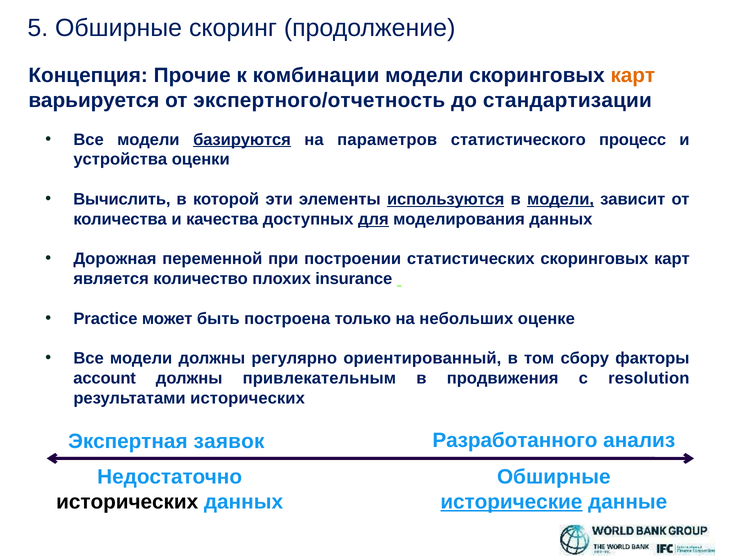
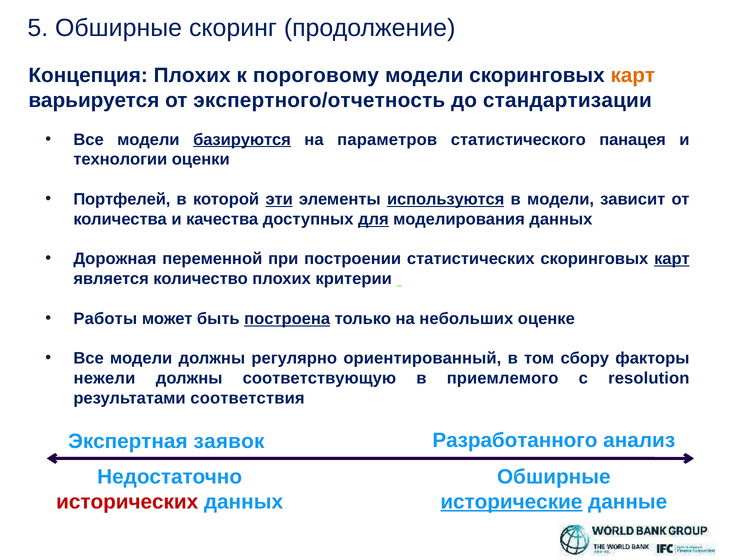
Концепция Прочие: Прочие -> Плохих
комбинации: комбинации -> пороговому
процесс: процесс -> панацея
устройства: устройства -> технологии
Вычислить: Вычислить -> Портфелей
эти underline: none -> present
модели at (561, 199) underline: present -> none
карт at (672, 259) underline: none -> present
insurance: insurance -> критерии
Practice: Practice -> Работы
построена underline: none -> present
account: account -> нежели
привлекательным: привлекательным -> соответствующую
продвижения: продвижения -> приемлемого
результатами исторических: исторических -> соответствия
исторических at (127, 502) colour: black -> red
